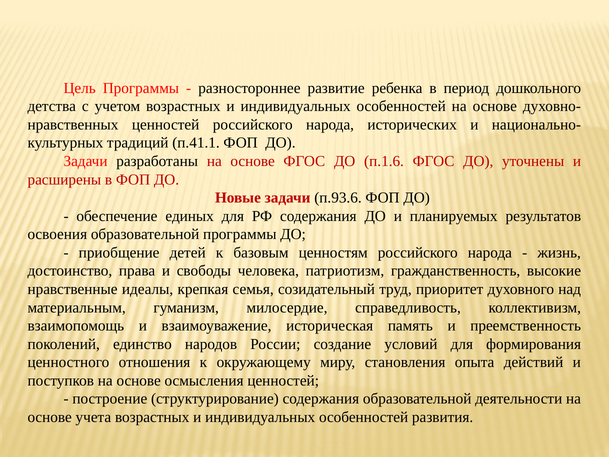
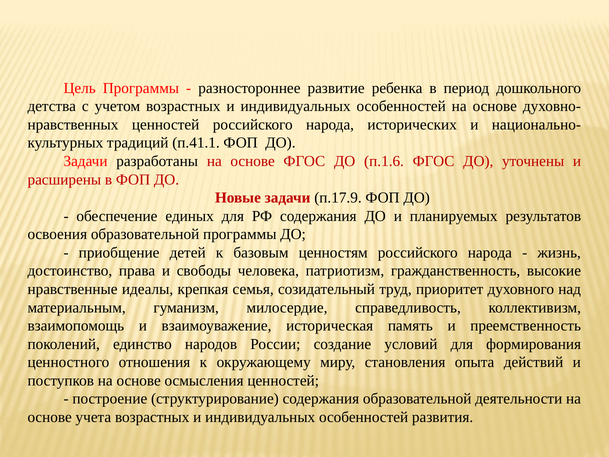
п.93.6: п.93.6 -> п.17.9
